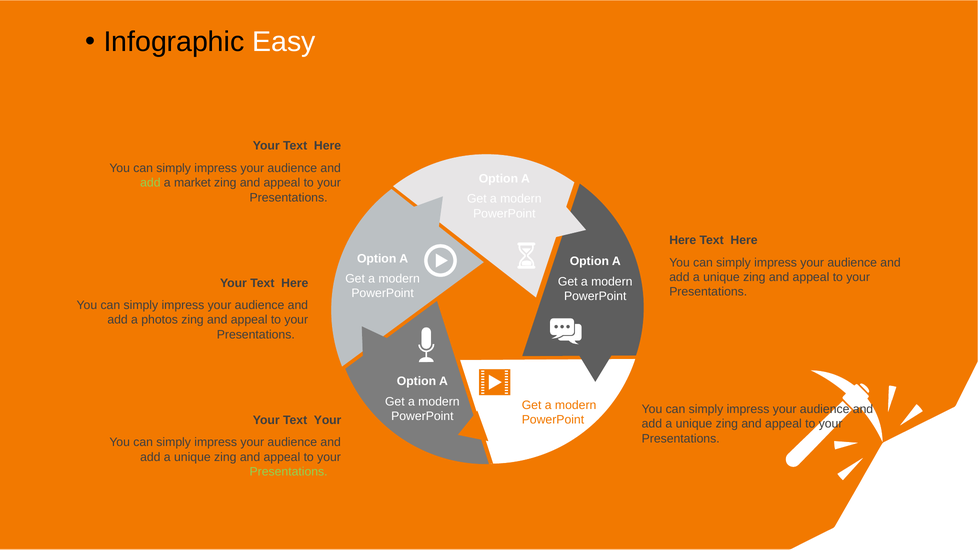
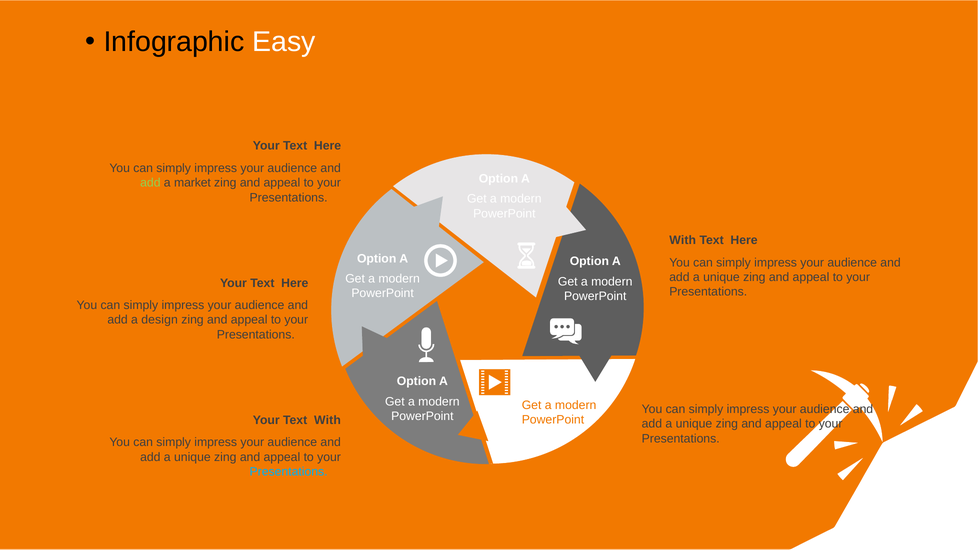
Here at (683, 240): Here -> With
photos: photos -> design
Your at (328, 420): Your -> With
Presentations at (289, 472) colour: light green -> light blue
